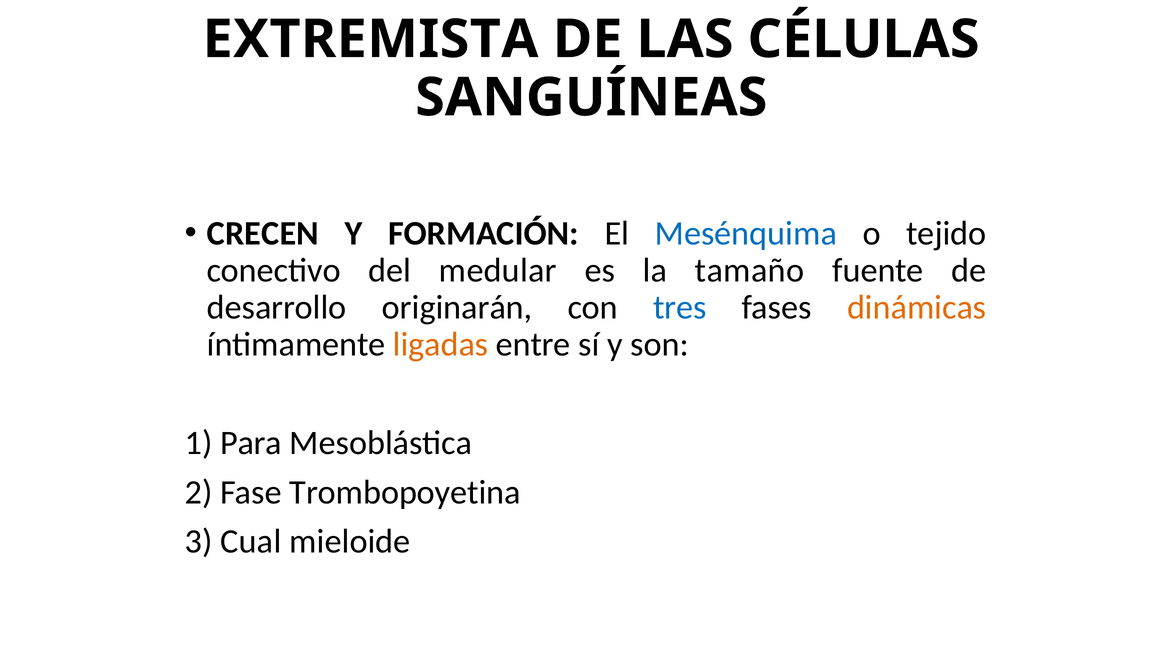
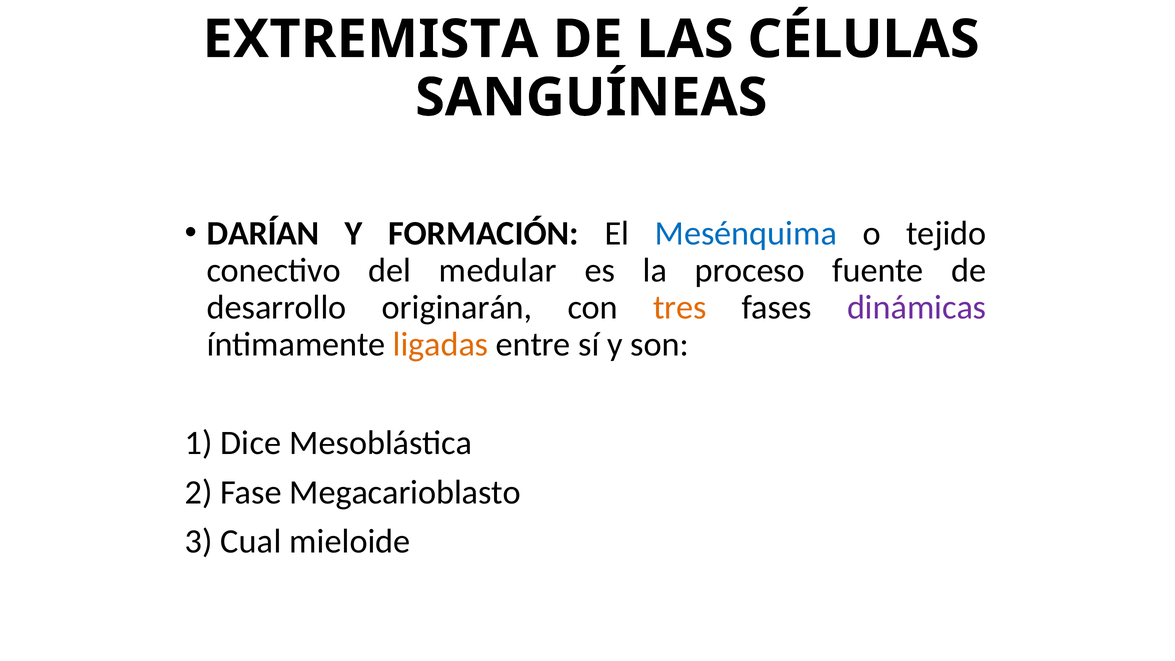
CRECEN: CRECEN -> DARÍAN
tamaño: tamaño -> proceso
tres colour: blue -> orange
dinámicas colour: orange -> purple
Para: Para -> Dice
Trombopoyetina: Trombopoyetina -> Megacarioblasto
